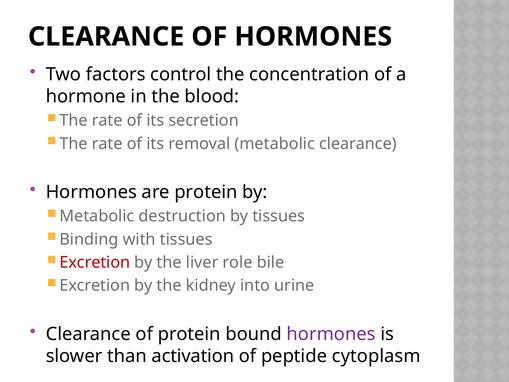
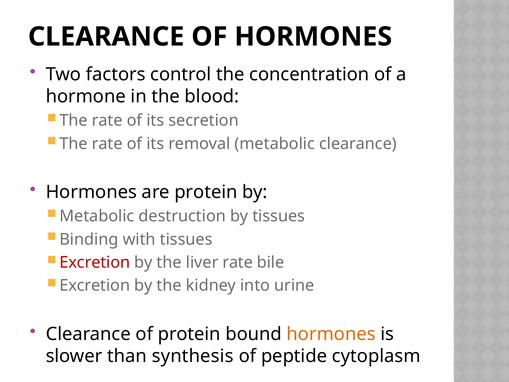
liver role: role -> rate
hormones at (331, 334) colour: purple -> orange
activation: activation -> synthesis
